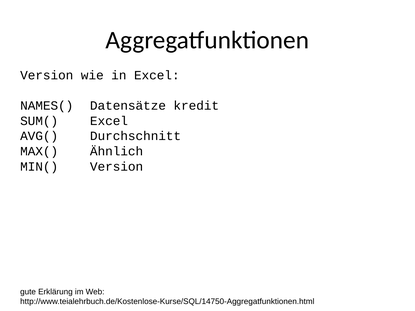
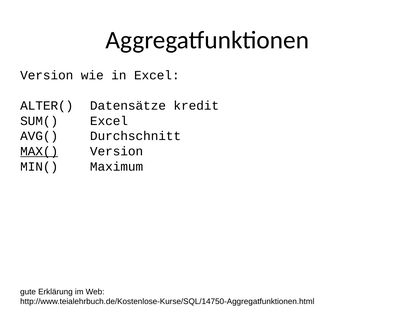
NAMES(: NAMES( -> ALTER(
MAX( underline: none -> present
Ähnlich at (117, 151): Ähnlich -> Version
Version at (117, 167): Version -> Maximum
